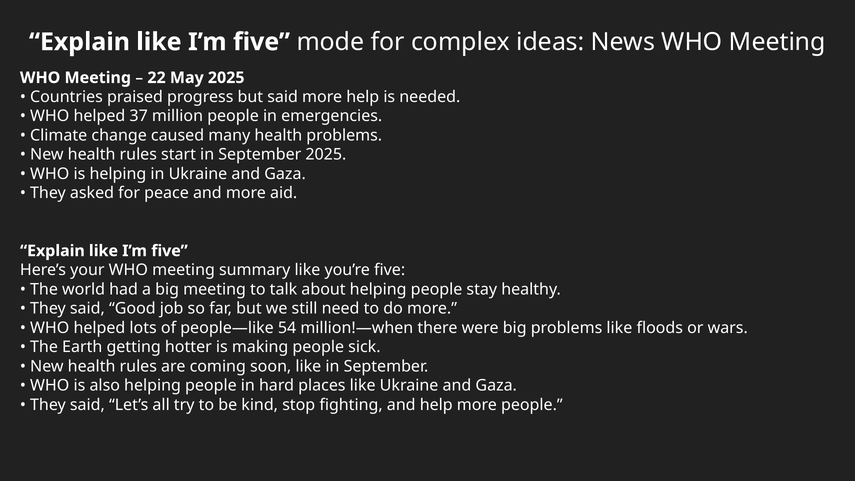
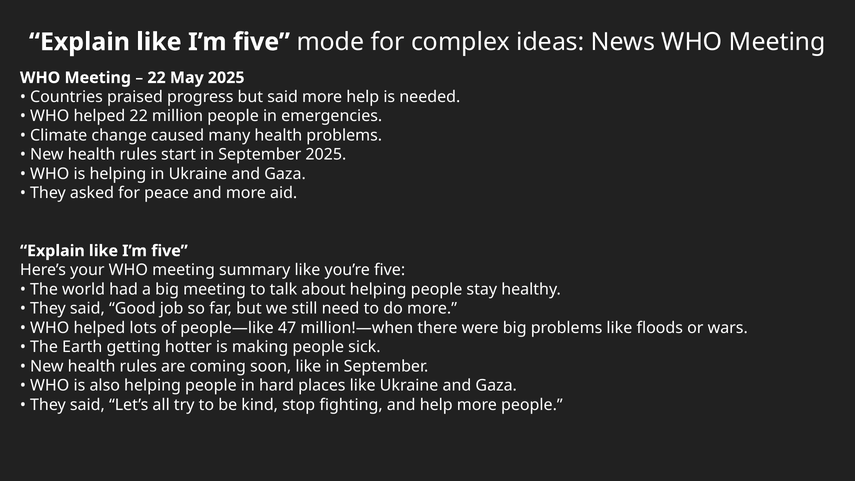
helped 37: 37 -> 22
54: 54 -> 47
